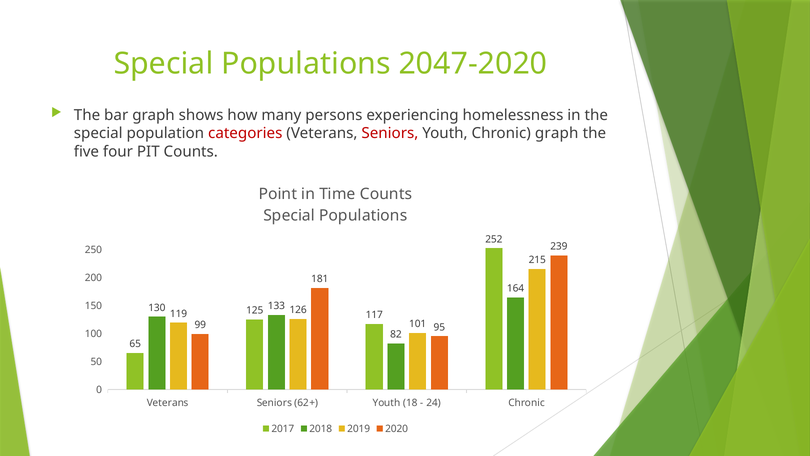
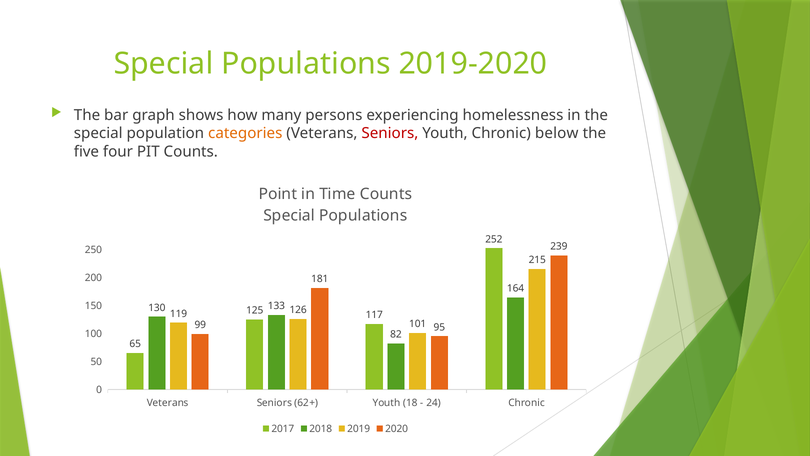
2047-2020: 2047-2020 -> 2019-2020
categories colour: red -> orange
Chronic graph: graph -> below
